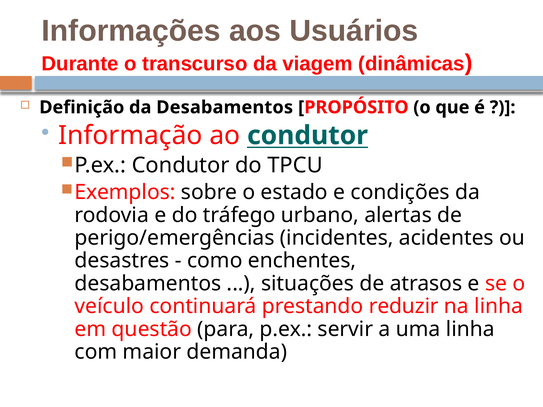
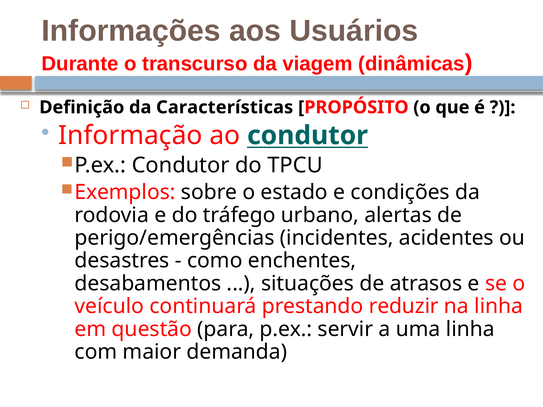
da Desabamentos: Desabamentos -> Características
